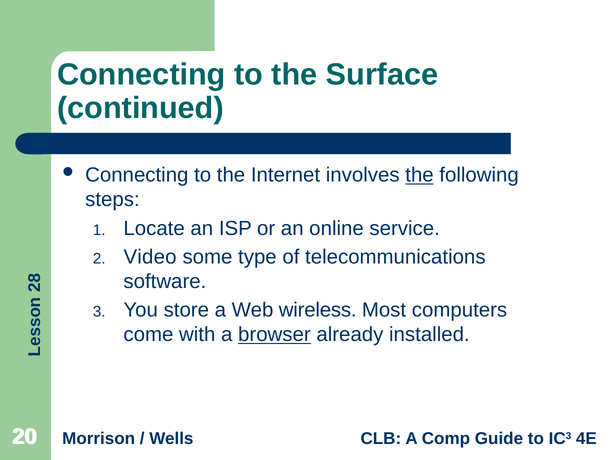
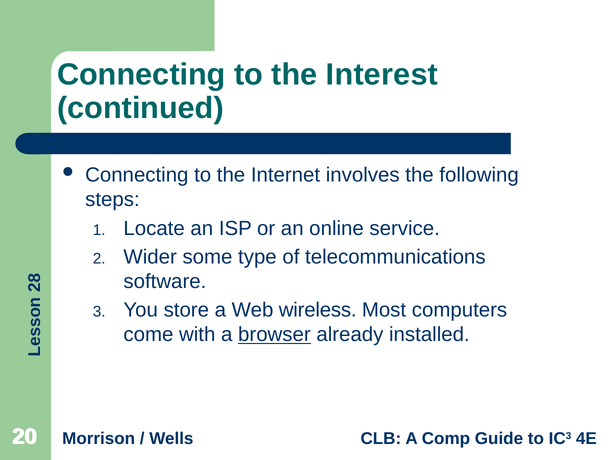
Surface: Surface -> Interest
the at (420, 175) underline: present -> none
Video: Video -> Wider
